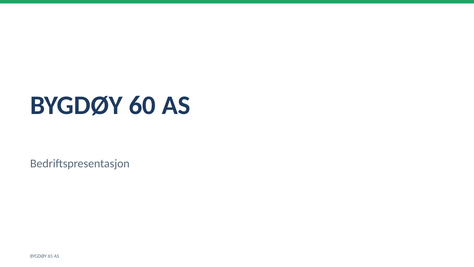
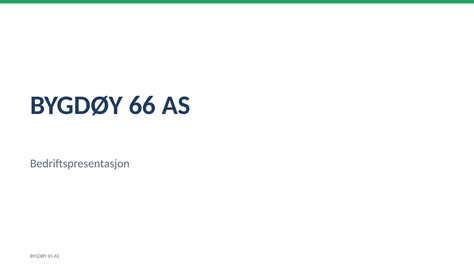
60: 60 -> 66
